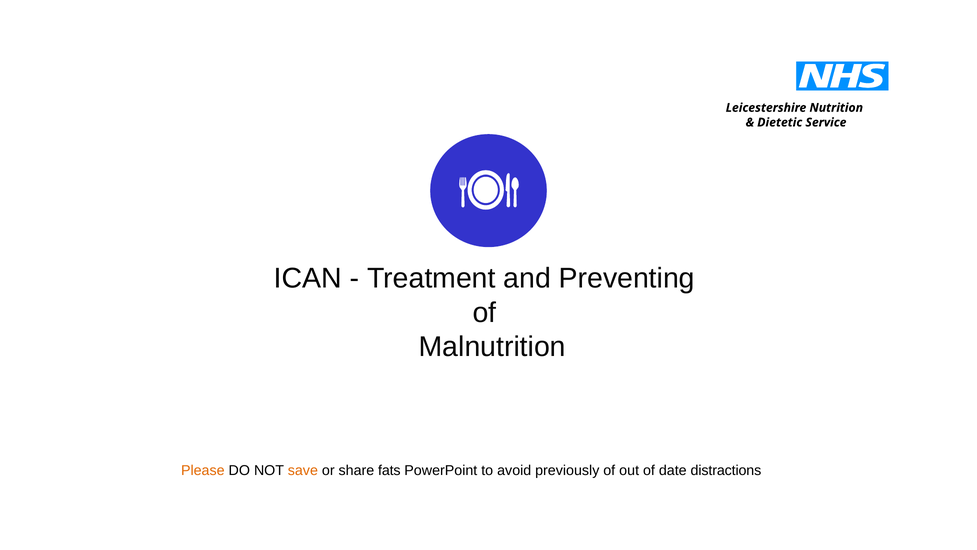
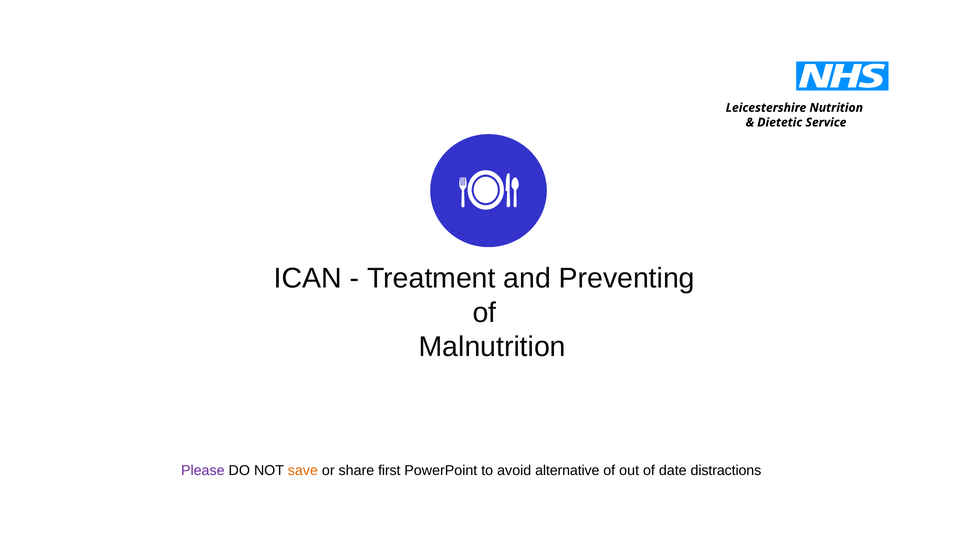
Please colour: orange -> purple
fats: fats -> first
previously: previously -> alternative
